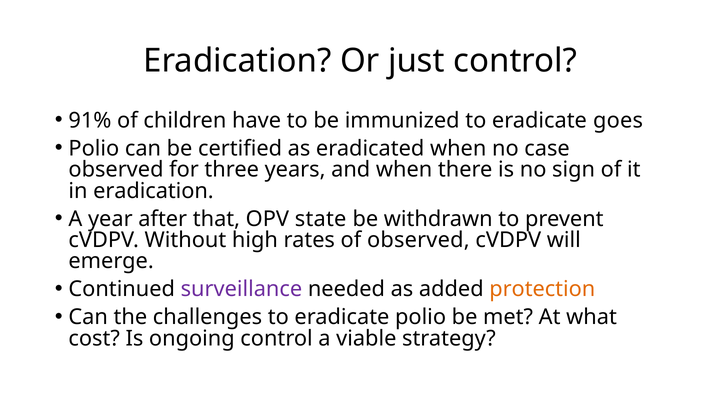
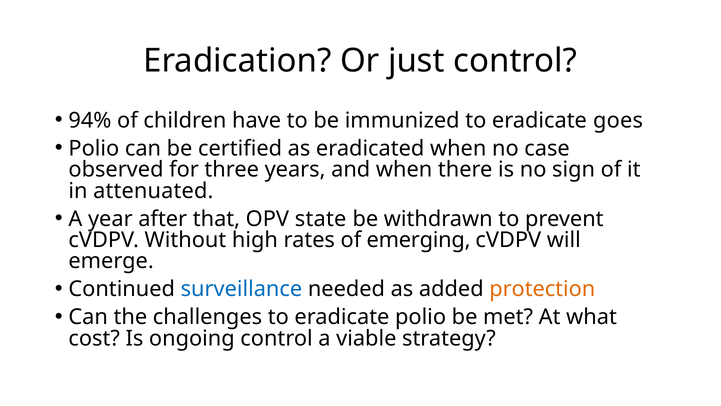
91%: 91% -> 94%
in eradication: eradication -> attenuated
of observed: observed -> emerging
surveillance colour: purple -> blue
